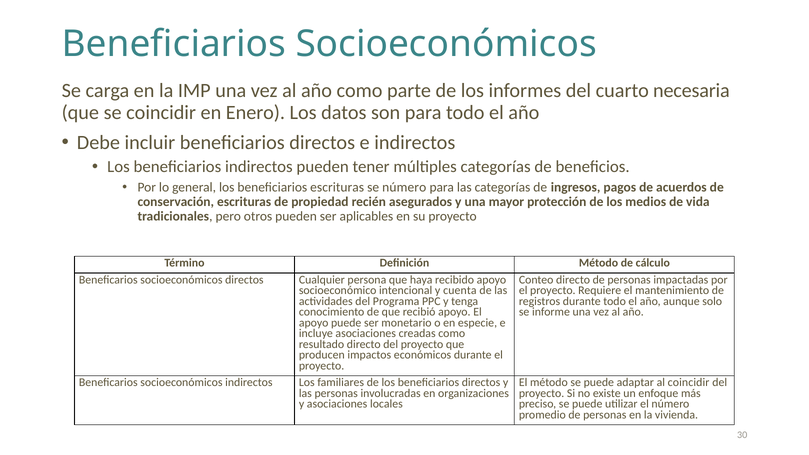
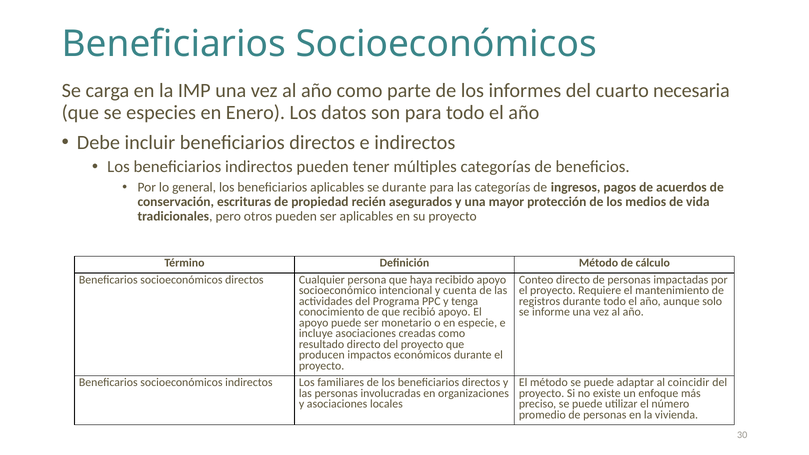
se coincidir: coincidir -> especies
beneficiarios escrituras: escrituras -> aplicables
se número: número -> durante
